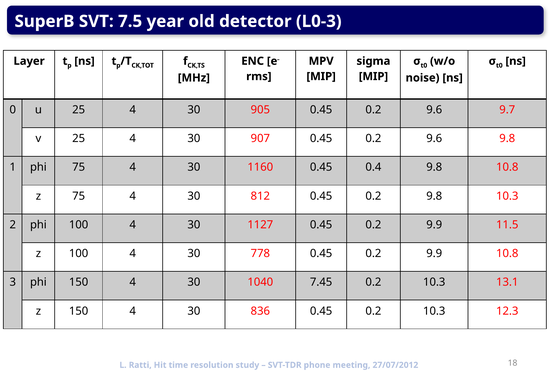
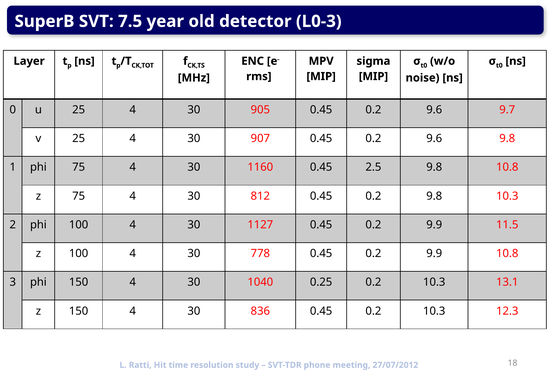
0.4: 0.4 -> 2.5
7.45: 7.45 -> 0.25
